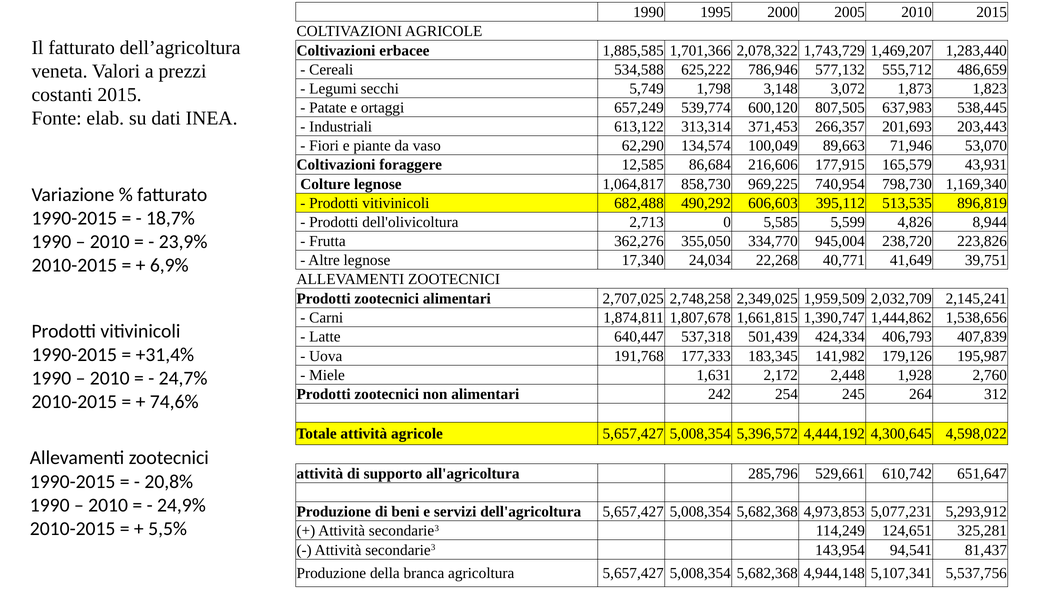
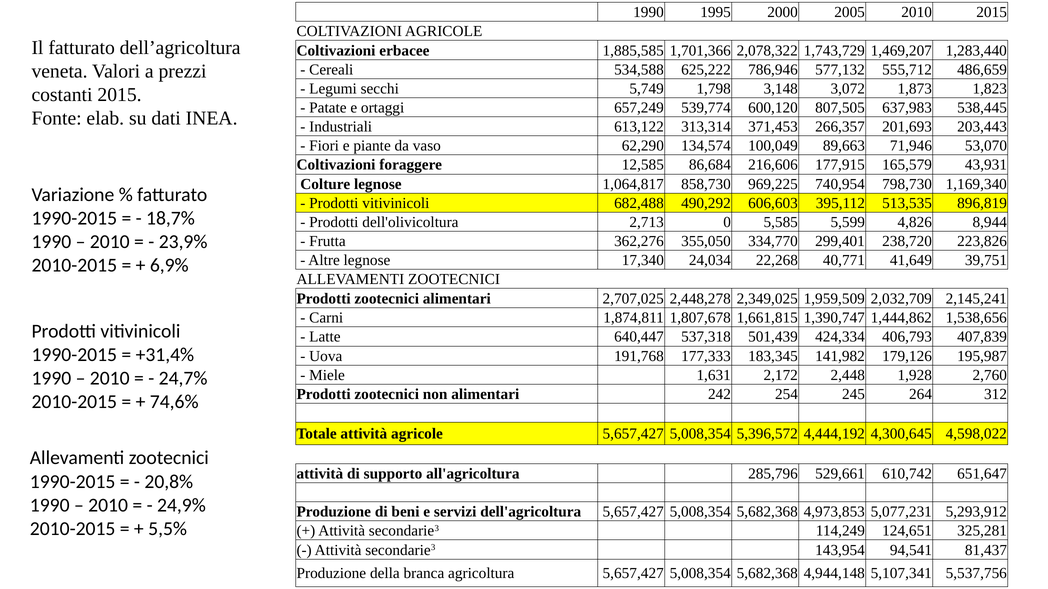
945,004: 945,004 -> 299,401
2,748,258: 2,748,258 -> 2,448,278
